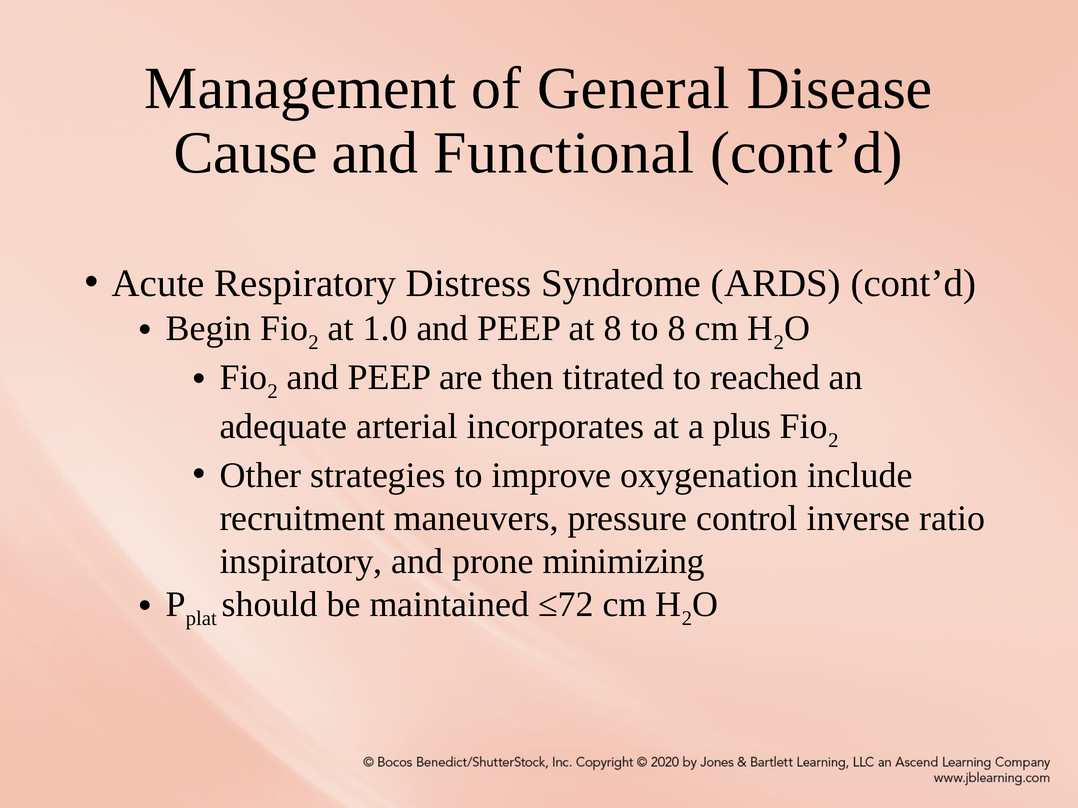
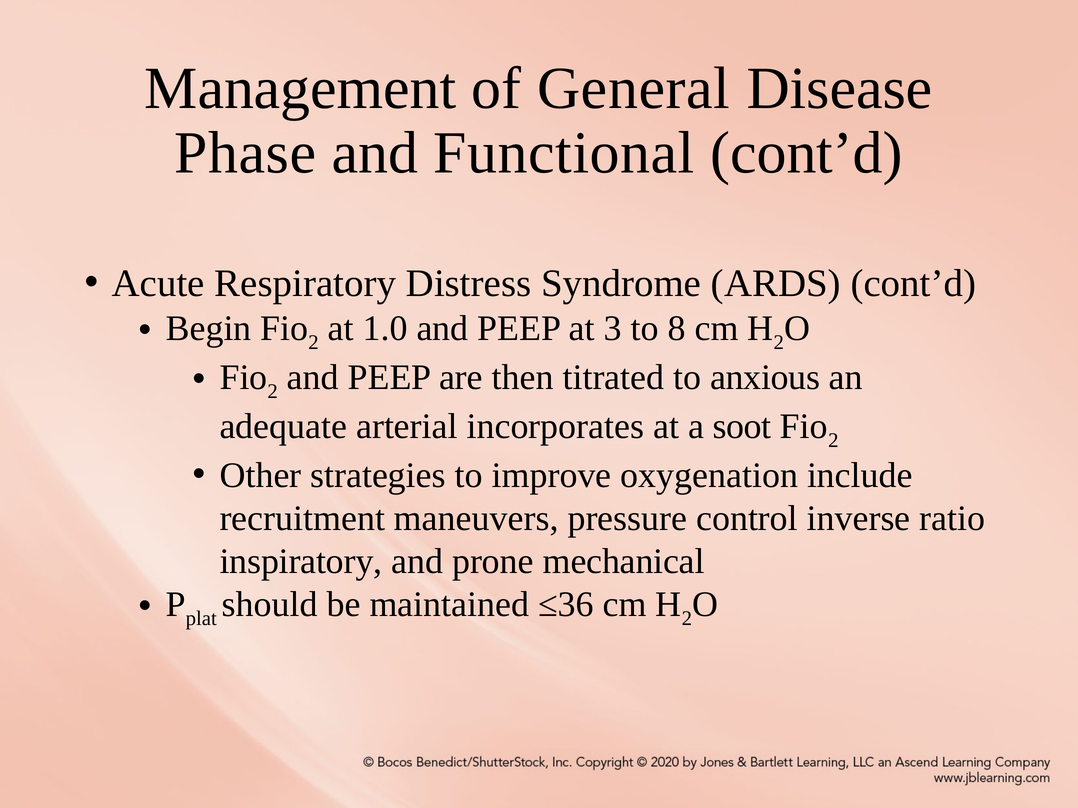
Cause: Cause -> Phase
at 8: 8 -> 3
reached: reached -> anxious
plus: plus -> soot
minimizing: minimizing -> mechanical
≤72: ≤72 -> ≤36
